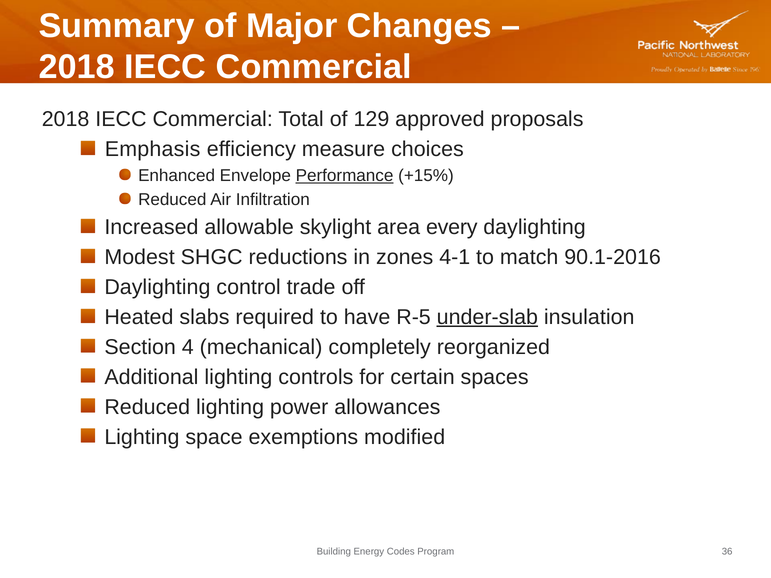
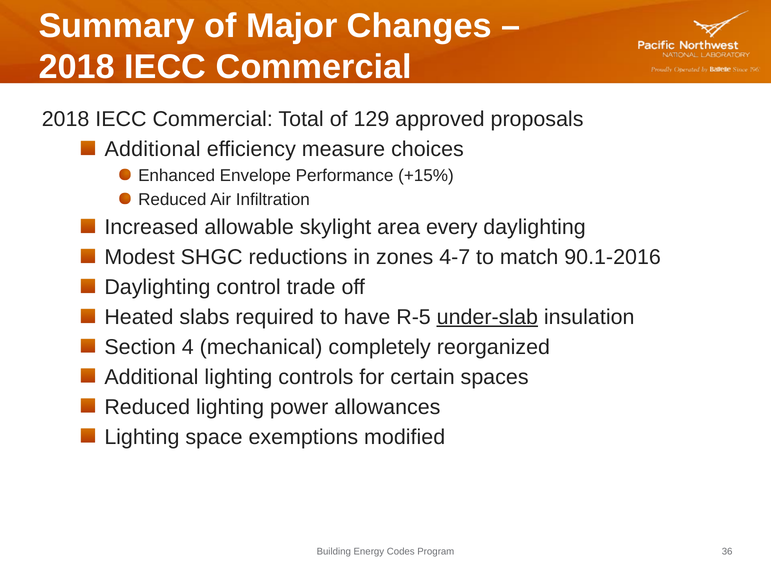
Emphasis at (153, 149): Emphasis -> Additional
Performance underline: present -> none
4-1: 4-1 -> 4-7
